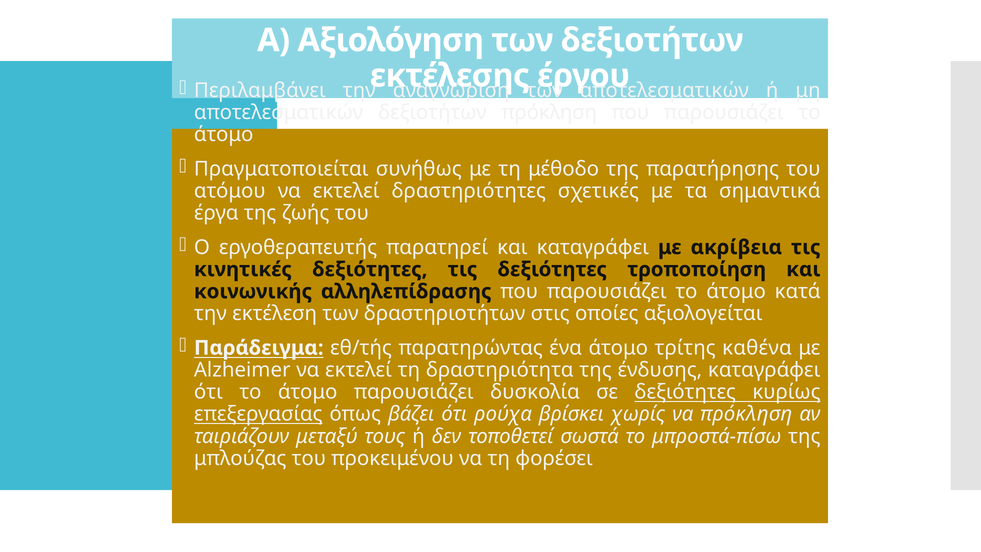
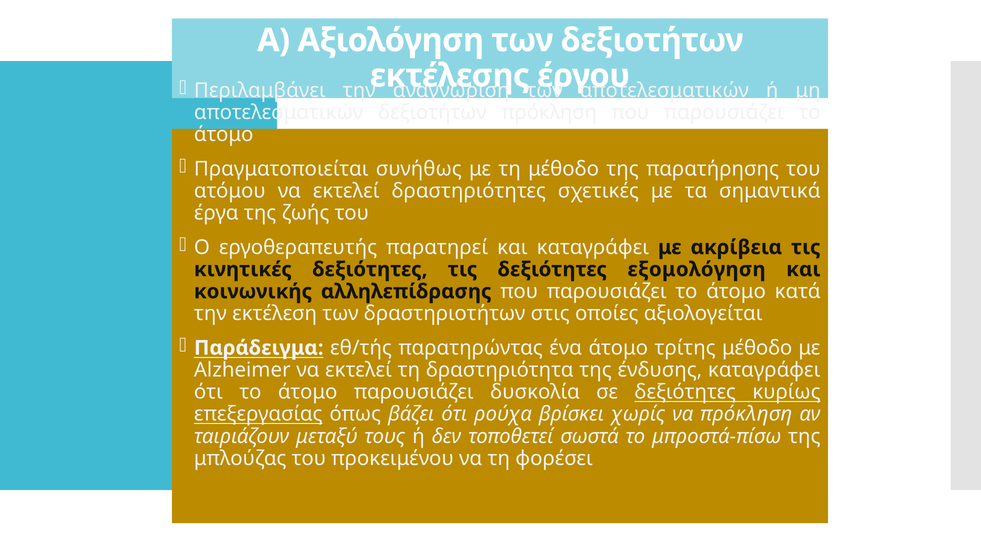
τροποποίηση: τροποποίηση -> εξομολόγηση
τρίτης καθένα: καθένα -> μέθοδο
